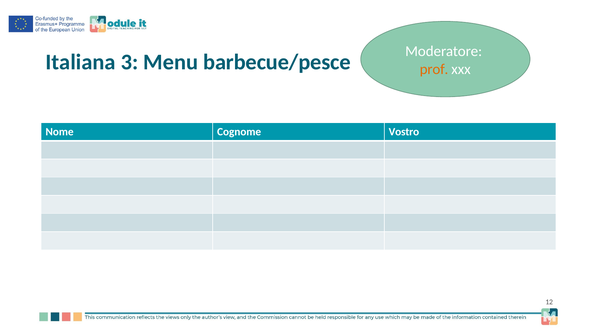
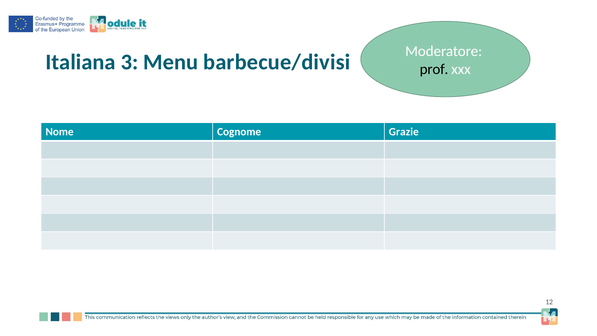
barbecue/pesce: barbecue/pesce -> barbecue/divisi
prof colour: orange -> black
Vostro: Vostro -> Grazie
